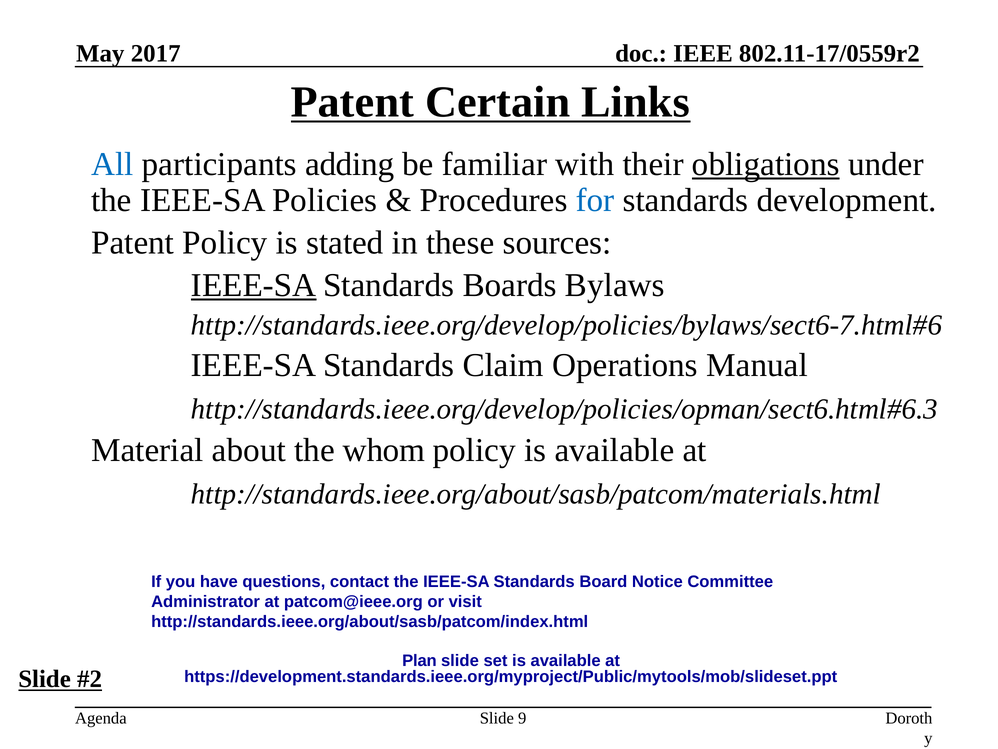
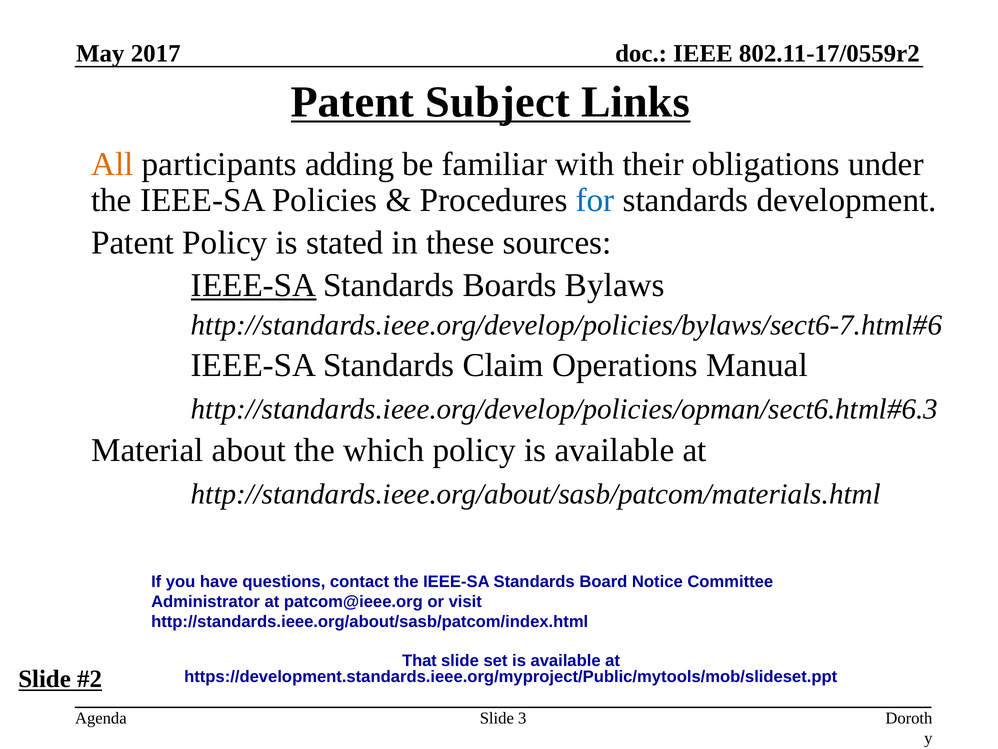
Certain: Certain -> Subject
All colour: blue -> orange
obligations underline: present -> none
whom: whom -> which
Plan: Plan -> That
9: 9 -> 3
